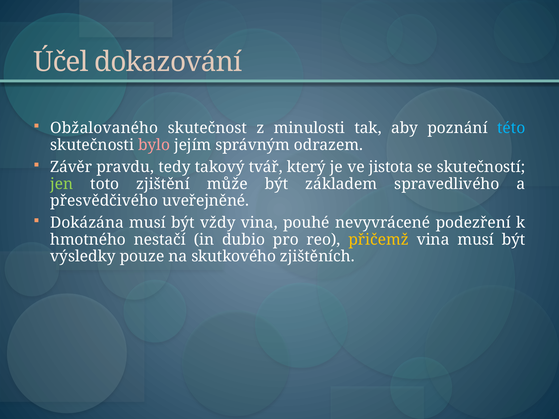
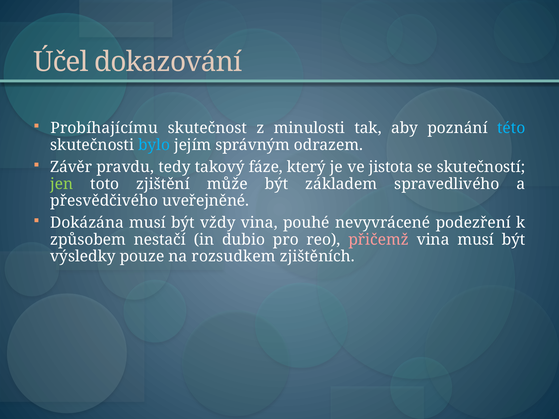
Obžalovaného: Obžalovaného -> Probíhajícímu
bylo colour: pink -> light blue
tvář: tvář -> fáze
hmotného: hmotného -> způsobem
přičemž colour: yellow -> pink
skutkového: skutkového -> rozsudkem
